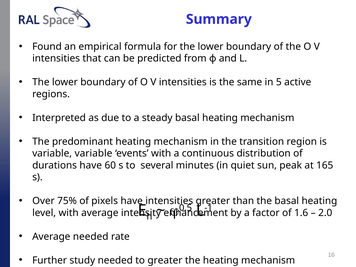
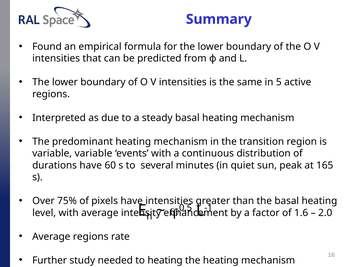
Average needed: needed -> regions
to greater: greater -> heating
